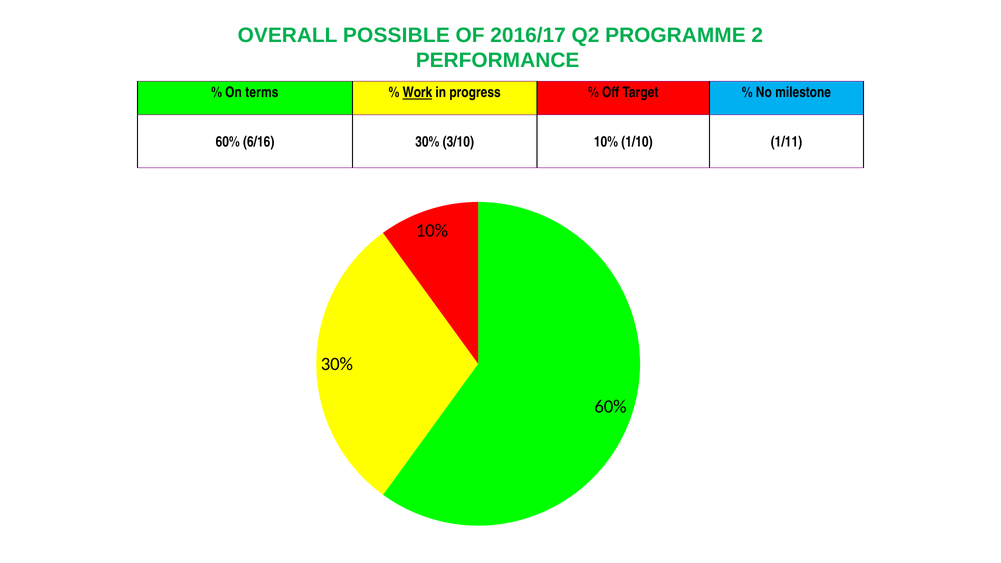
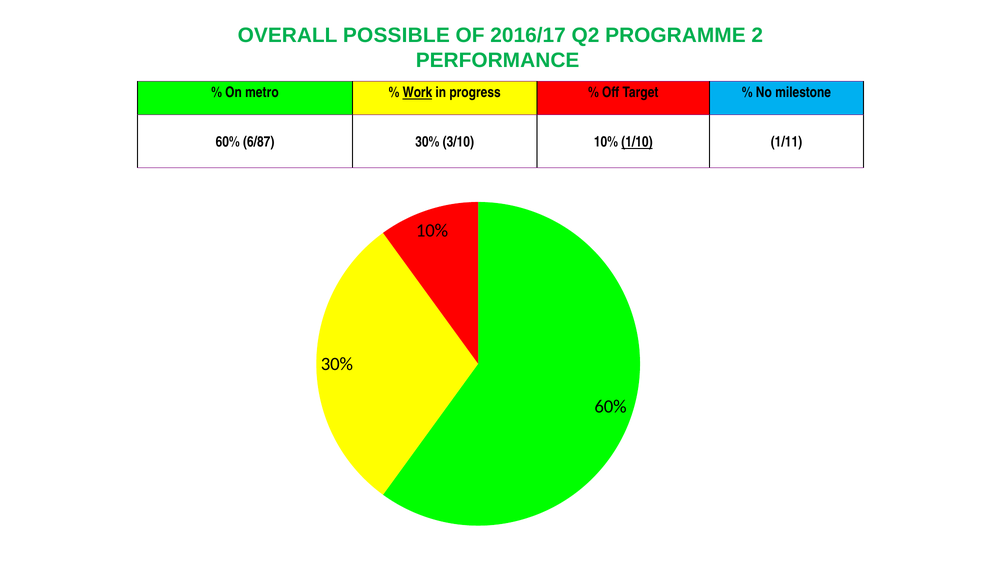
terms: terms -> metro
6/16: 6/16 -> 6/87
1/10 underline: none -> present
